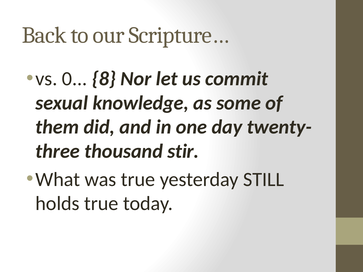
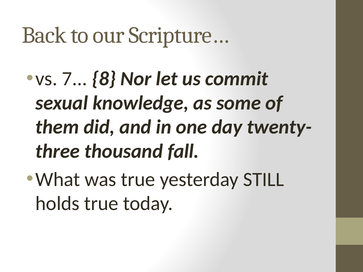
0: 0 -> 7
stir: stir -> fall
